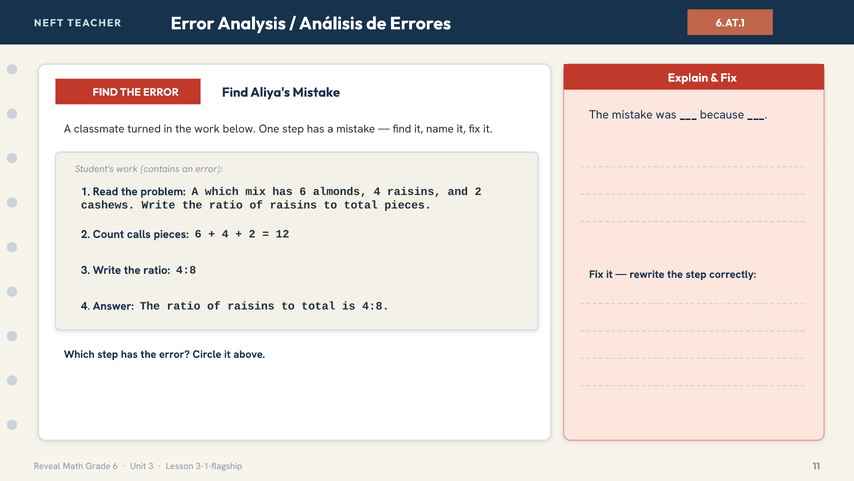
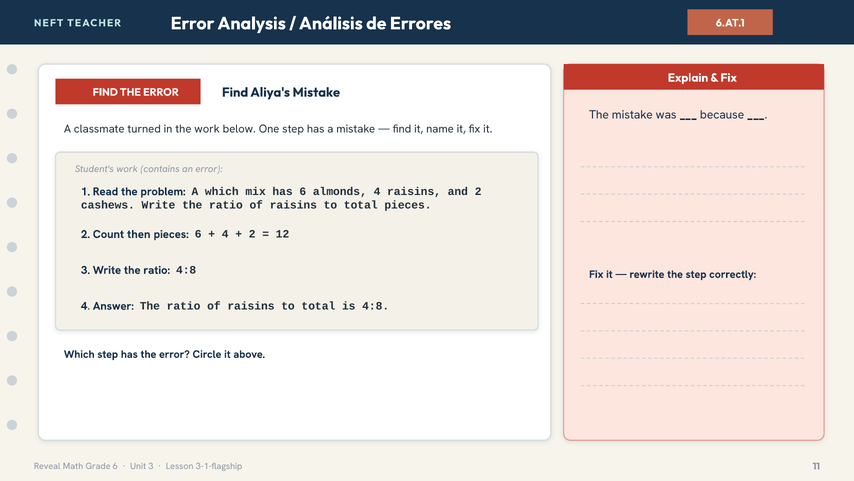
calls: calls -> then
